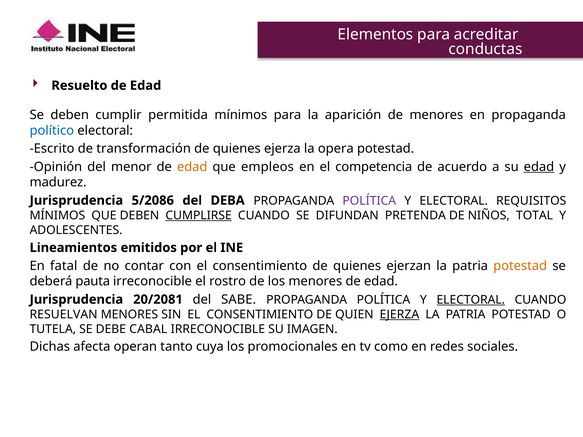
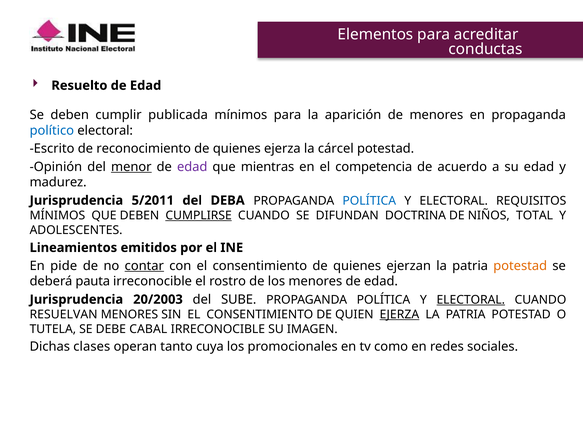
permitida: permitida -> publicada
transformación: transformación -> reconocimiento
opera: opera -> cárcel
menor underline: none -> present
edad at (192, 167) colour: orange -> purple
empleos: empleos -> mientras
edad at (539, 167) underline: present -> none
5/2086: 5/2086 -> 5/2011
POLÍTICA at (369, 201) colour: purple -> blue
PRETENDA: PRETENDA -> DOCTRINA
fatal: fatal -> pide
contar underline: none -> present
20/2081: 20/2081 -> 20/2003
SABE: SABE -> SUBE
afecta: afecta -> clases
